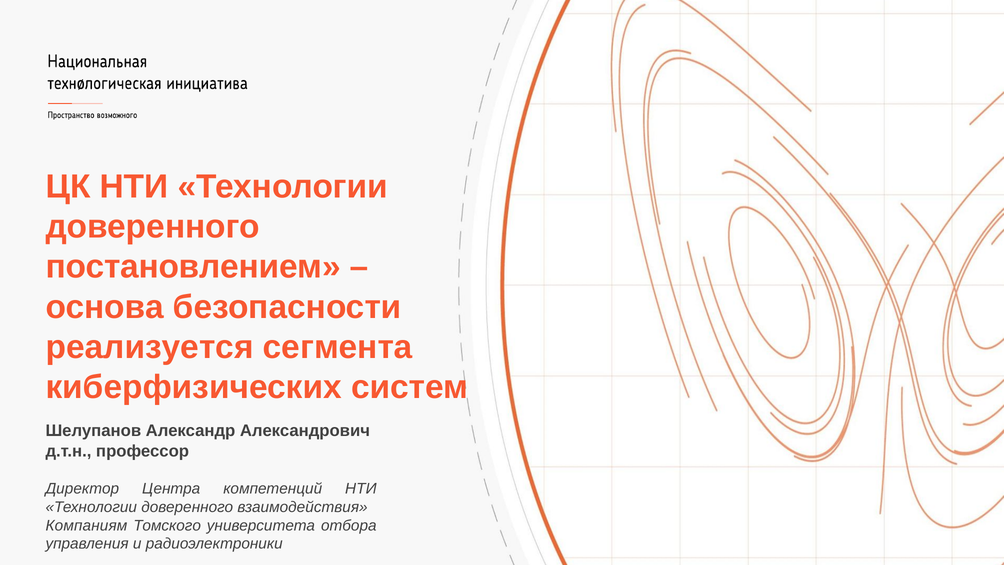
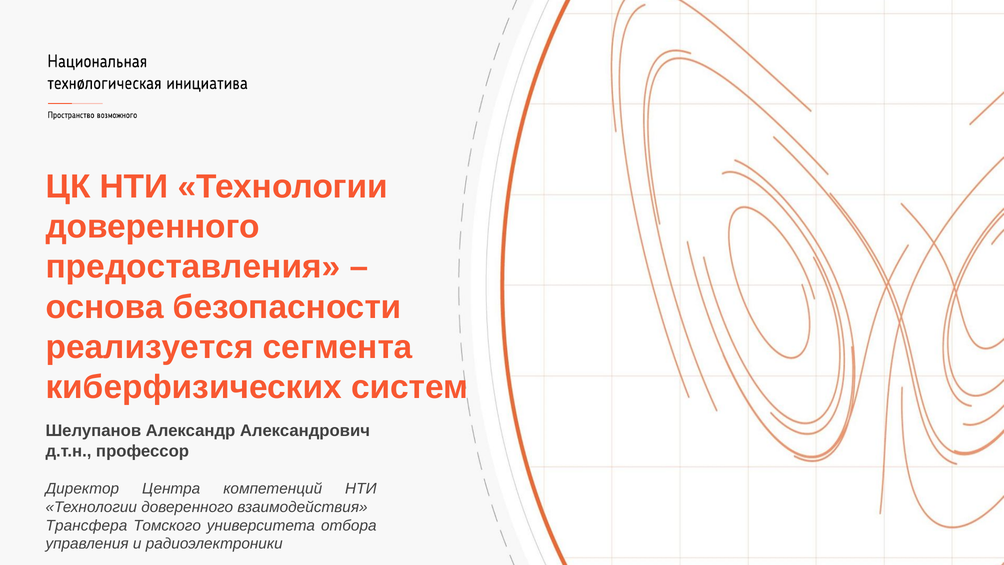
постановлением: постановлением -> предоставления
Компаниям: Компаниям -> Трансфера
